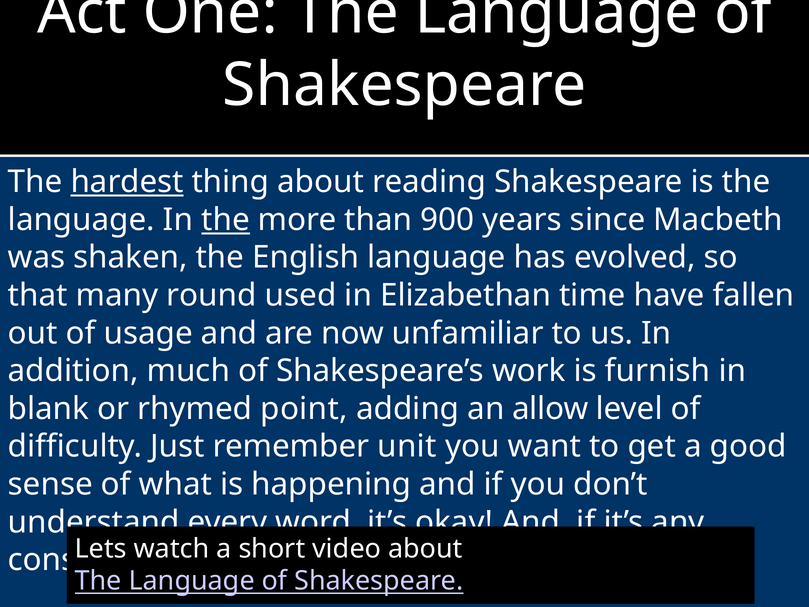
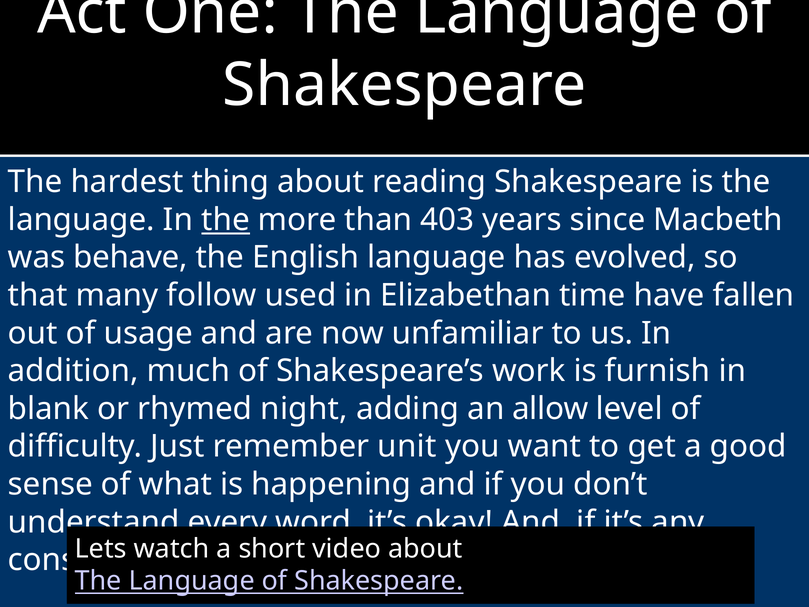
hardest underline: present -> none
900: 900 -> 403
shaken: shaken -> behave
round: round -> follow
point: point -> night
